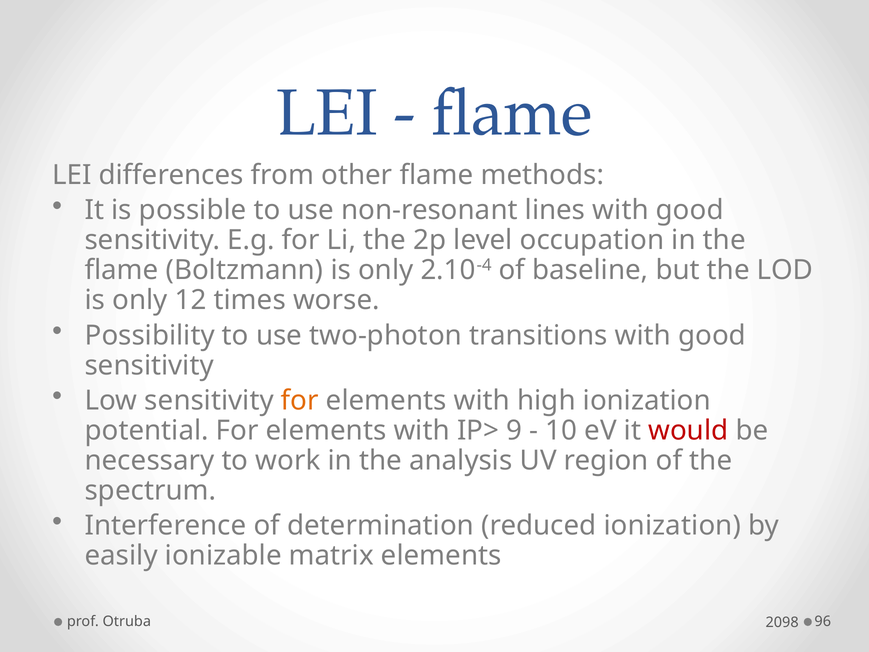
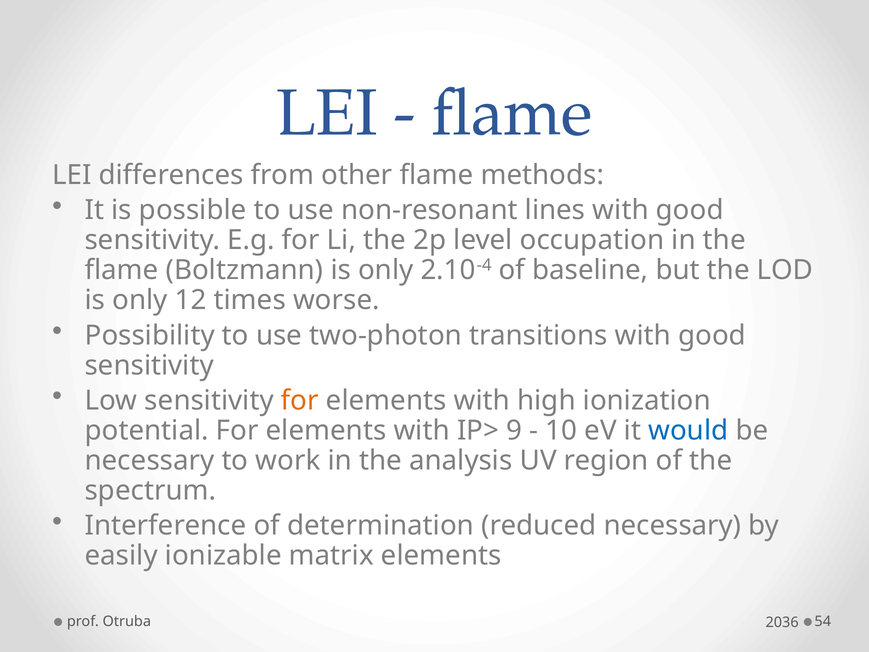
would colour: red -> blue
reduced ionization: ionization -> necessary
96: 96 -> 54
2098: 2098 -> 2036
